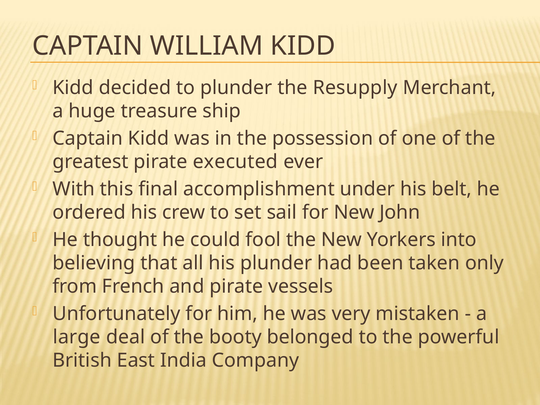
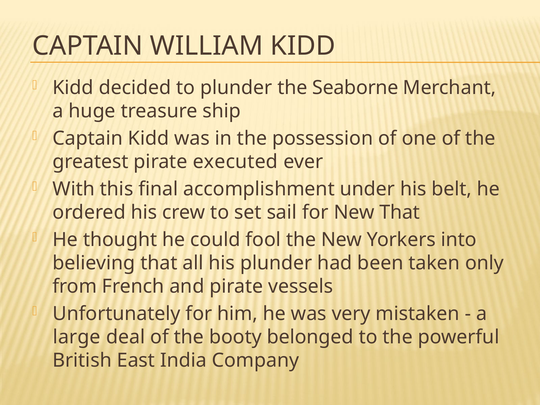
Resupply: Resupply -> Seaborne
New John: John -> That
